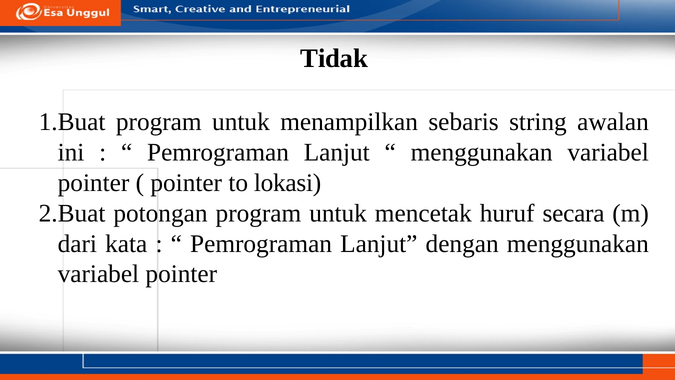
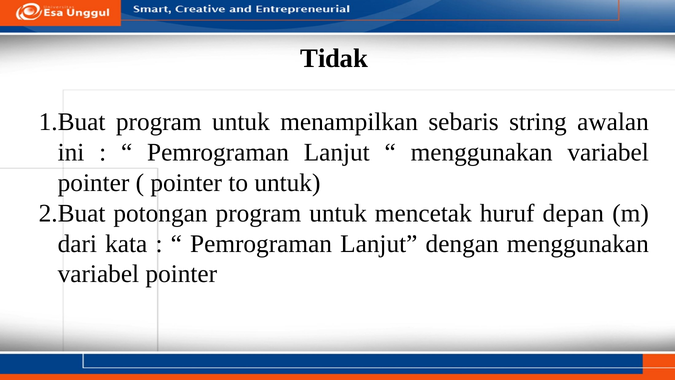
to lokasi: lokasi -> untuk
secara: secara -> depan
